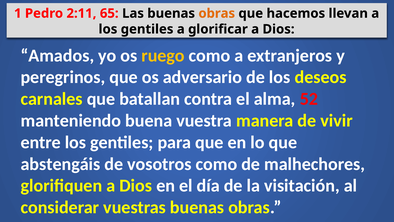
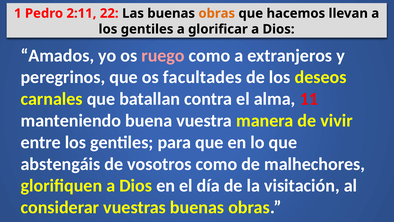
65: 65 -> 22
ruego colour: yellow -> pink
adversario: adversario -> facultades
52: 52 -> 11
